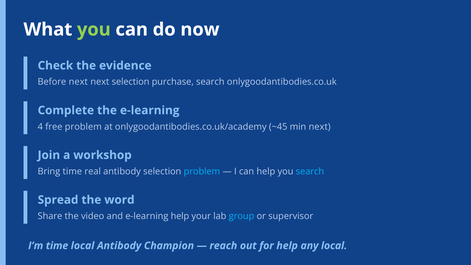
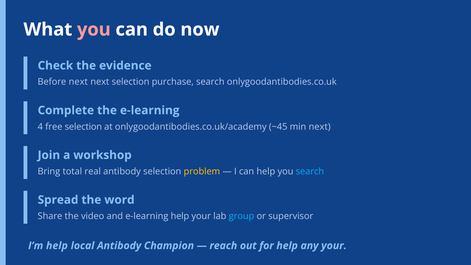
you at (94, 30) colour: light green -> pink
free problem: problem -> selection
Bring time: time -> total
problem at (202, 171) colour: light blue -> yellow
I’m time: time -> help
any local: local -> your
